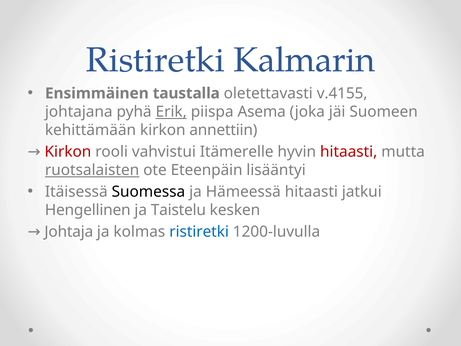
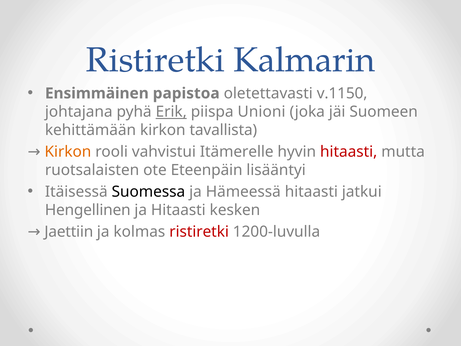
taustalla: taustalla -> papistoa
v.4155: v.4155 -> v.1150
Asema: Asema -> Unioni
annettiin: annettiin -> tavallista
Kirkon at (68, 152) colour: red -> orange
ruotsalaisten underline: present -> none
ja Taistelu: Taistelu -> Hitaasti
Johtaja: Johtaja -> Jaettiin
ristiretki at (199, 232) colour: blue -> red
